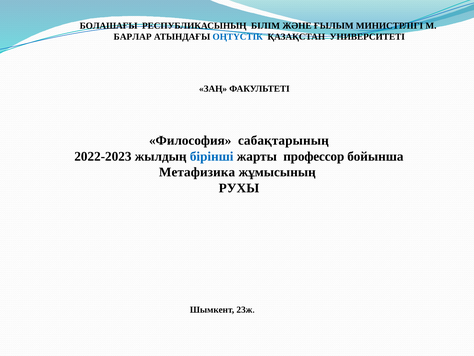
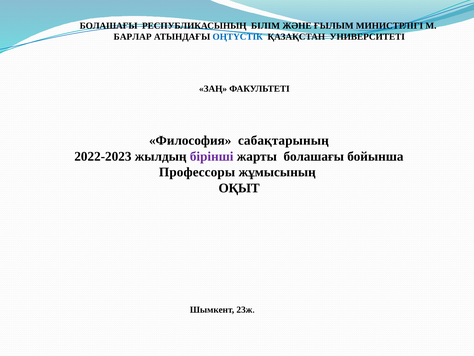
бірінші colour: blue -> purple
жарты профессор: профессор -> болашағы
Метафизика: Метафизика -> Профессоры
РУХЫ: РУХЫ -> ОҚЫТ
